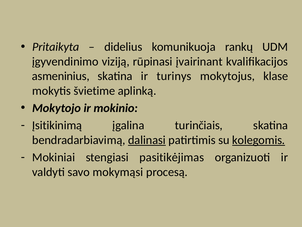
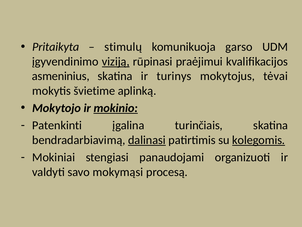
didelius: didelius -> stimulų
rankų: rankų -> garso
viziją underline: none -> present
įvairinant: įvairinant -> praėjimui
klase: klase -> tėvai
mokinio underline: none -> present
Įsitikinimą: Įsitikinimą -> Patenkinti
pasitikėjimas: pasitikėjimas -> panaudojami
